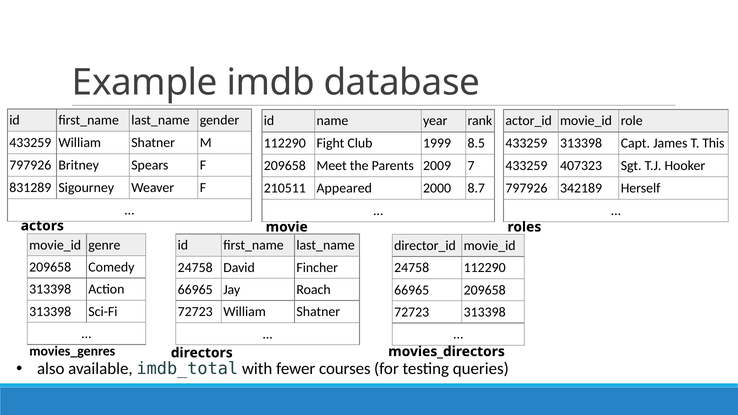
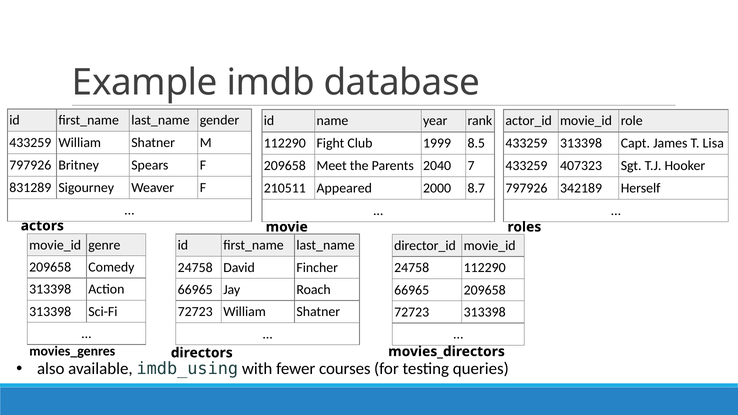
This: This -> Lisa
2009: 2009 -> 2040
imdb_total: imdb_total -> imdb_using
